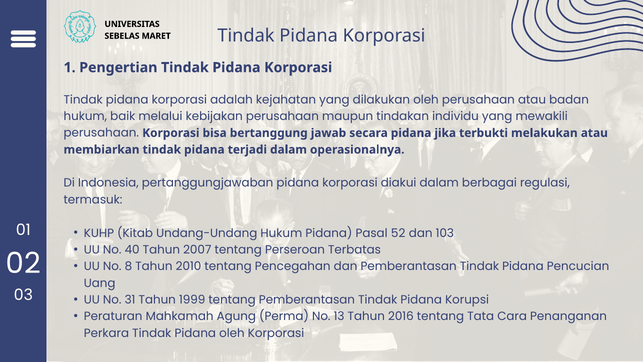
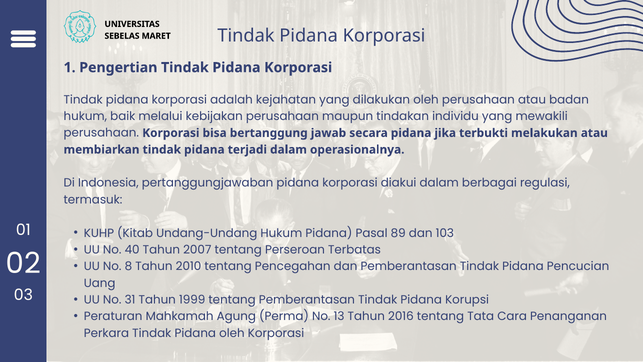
52: 52 -> 89
